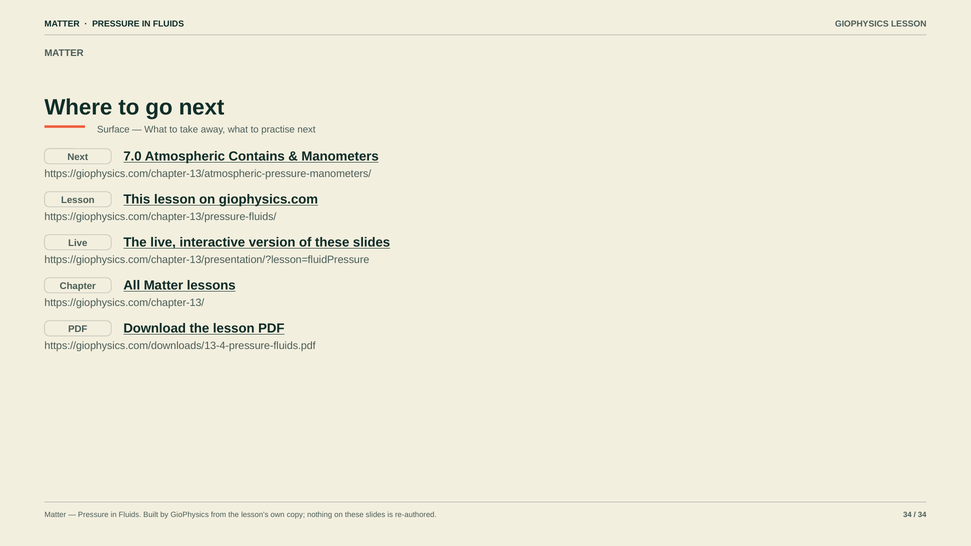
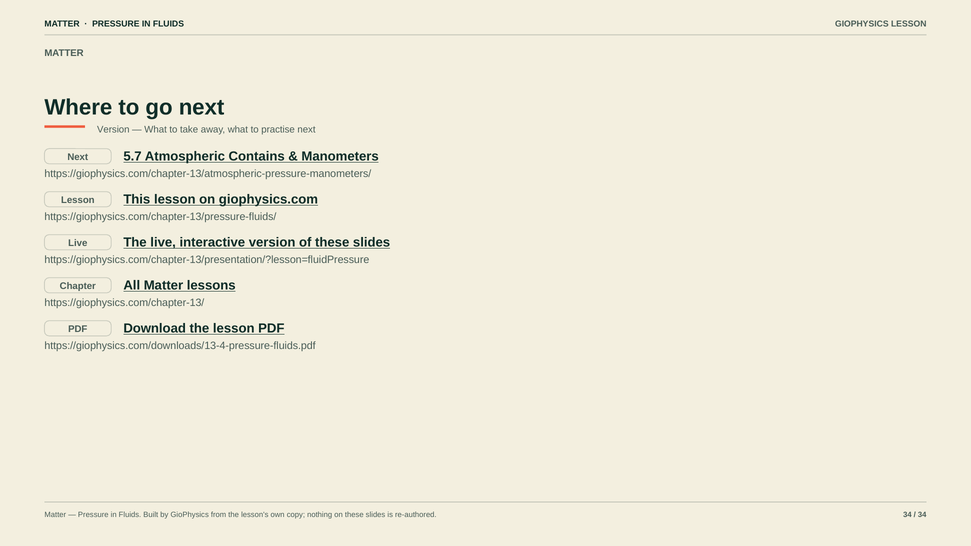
Surface at (113, 130): Surface -> Version
7.0: 7.0 -> 5.7
